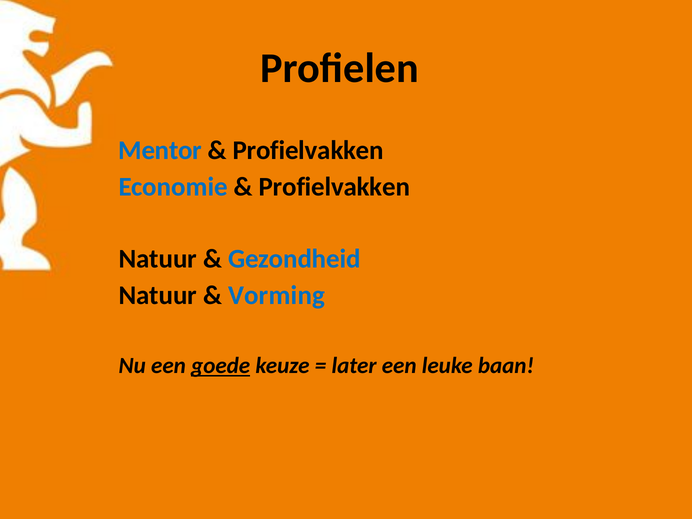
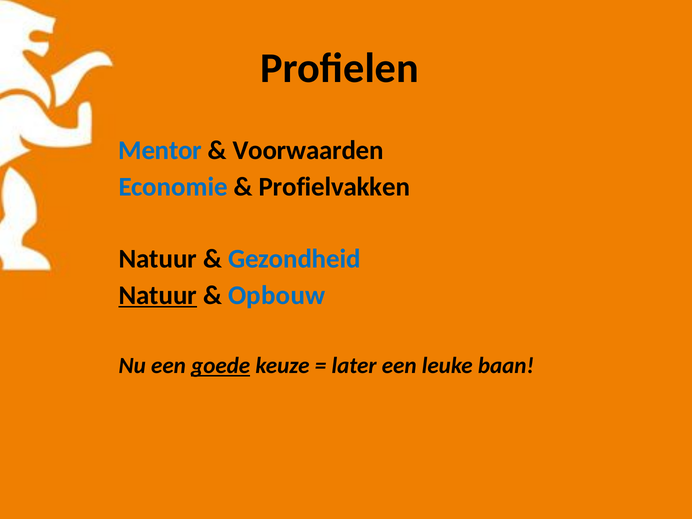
Profielvakken at (308, 150): Profielvakken -> Voorwaarden
Natuur at (158, 295) underline: none -> present
Vorming: Vorming -> Opbouw
